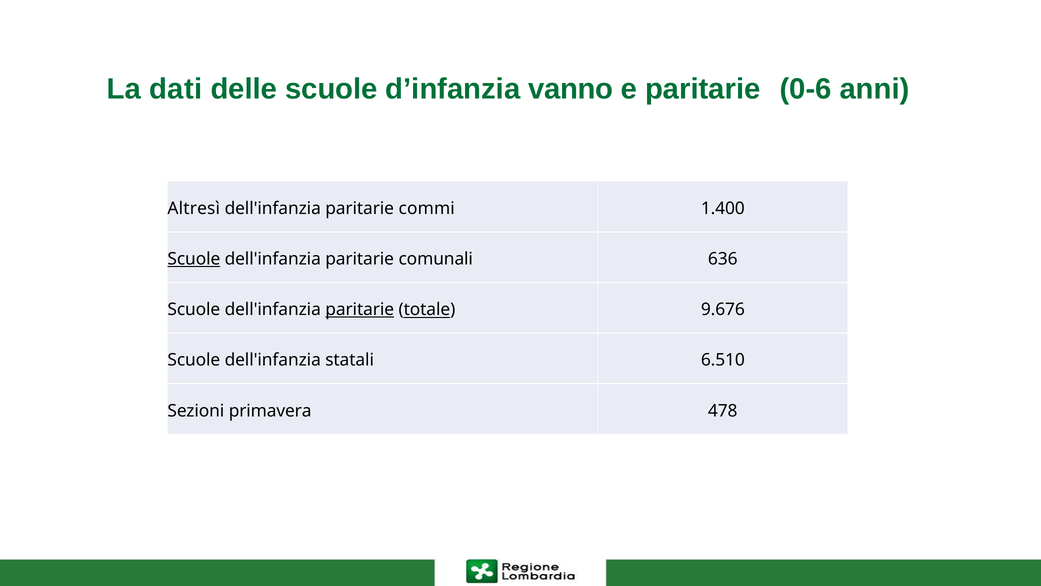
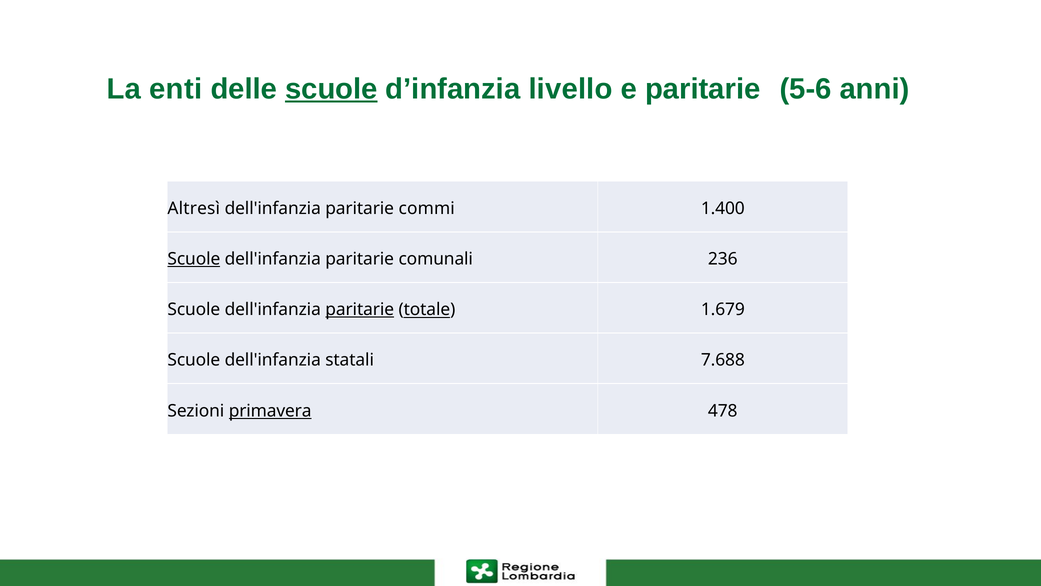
dati: dati -> enti
scuole at (331, 89) underline: none -> present
vanno: vanno -> livello
0-6: 0-6 -> 5-6
636: 636 -> 236
9.676: 9.676 -> 1.679
6.510: 6.510 -> 7.688
primavera underline: none -> present
